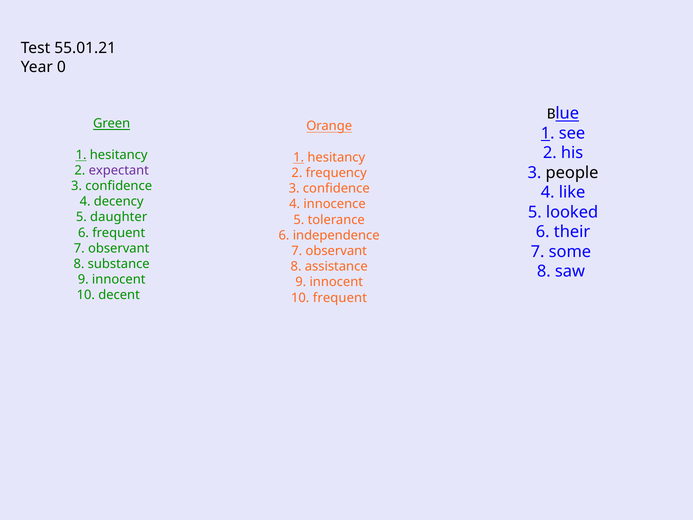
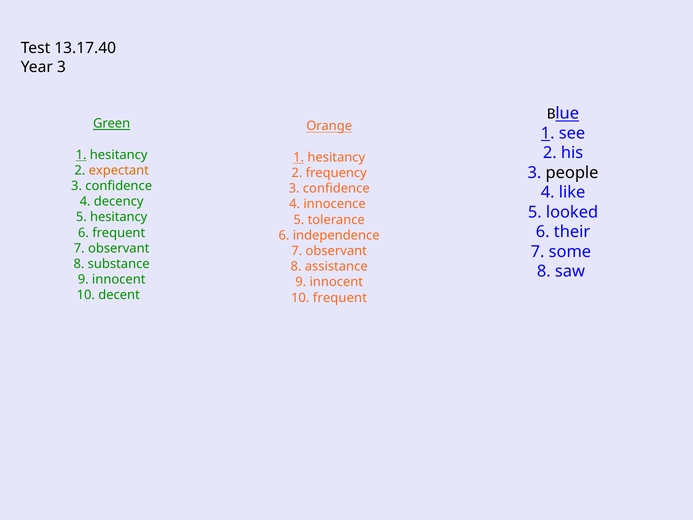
55.01.21: 55.01.21 -> 13.17.40
Year 0: 0 -> 3
expectant colour: purple -> orange
5 daughter: daughter -> hesitancy
